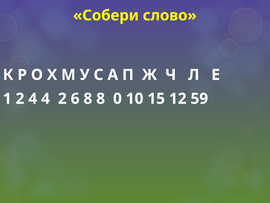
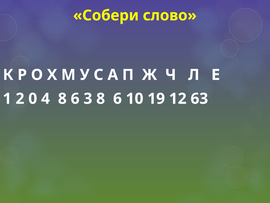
2 4: 4 -> 0
4 2: 2 -> 8
6 8: 8 -> 3
0 at (117, 98): 0 -> 6
15: 15 -> 19
59: 59 -> 63
